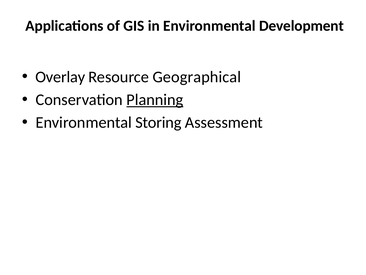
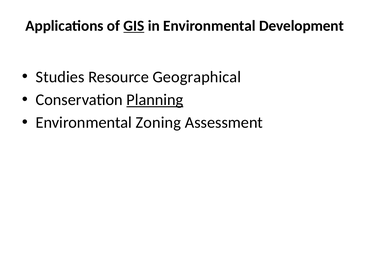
GIS underline: none -> present
Overlay: Overlay -> Studies
Storing: Storing -> Zoning
